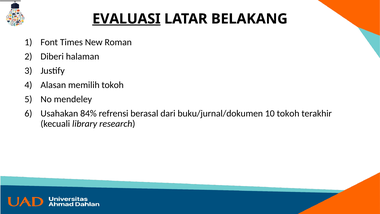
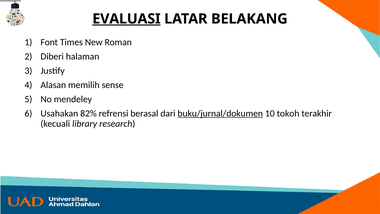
memilih tokoh: tokoh -> sense
84%: 84% -> 82%
buku/jurnal/dokumen underline: none -> present
